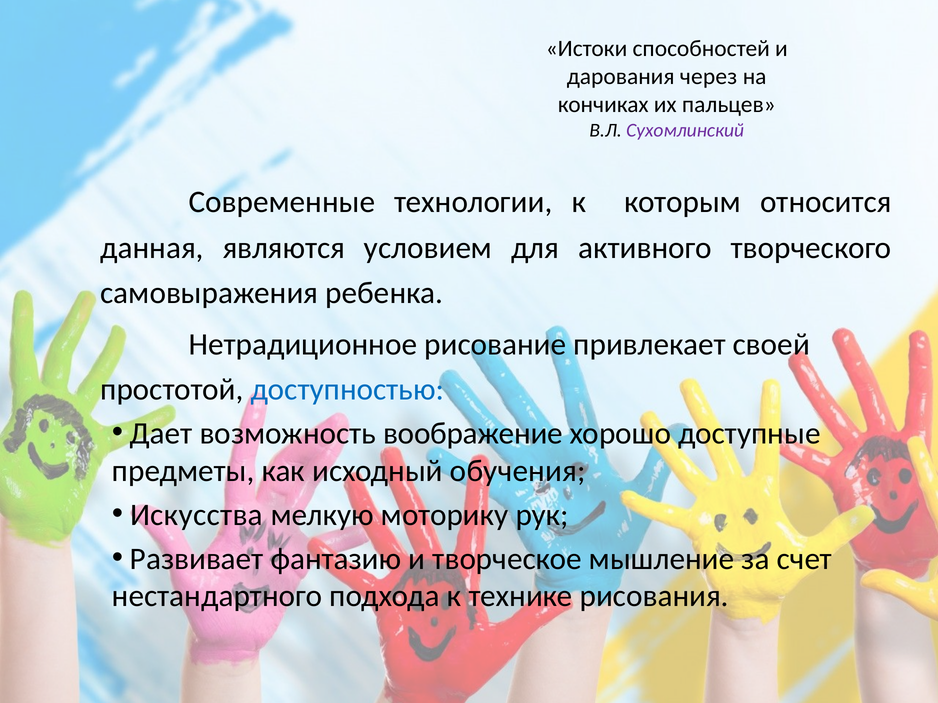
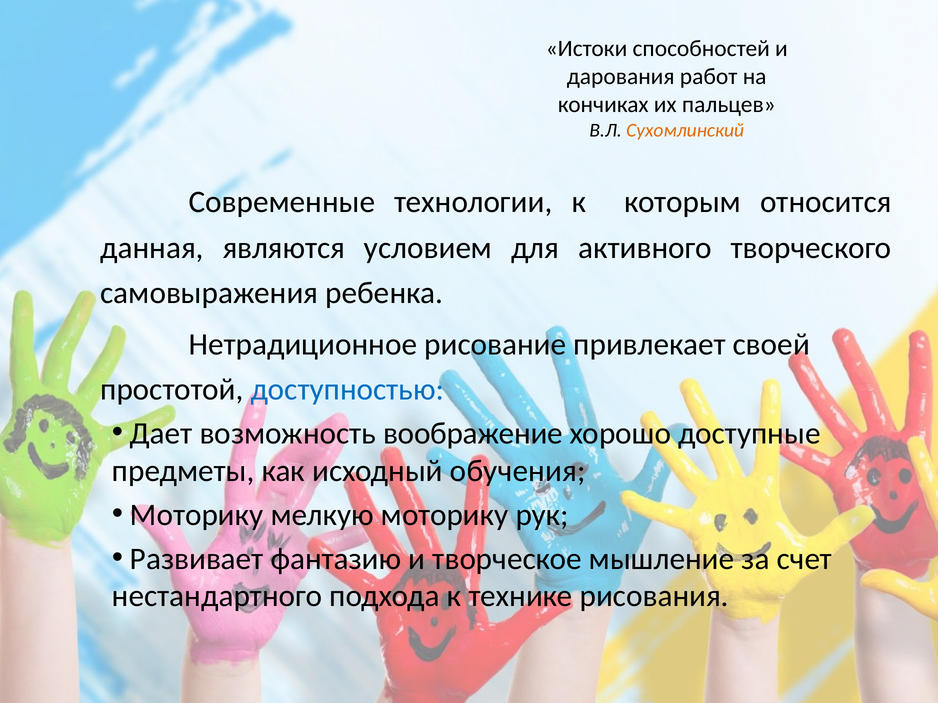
через: через -> работ
Сухомлинский colour: purple -> orange
Искусства at (197, 515): Искусства -> Моторику
